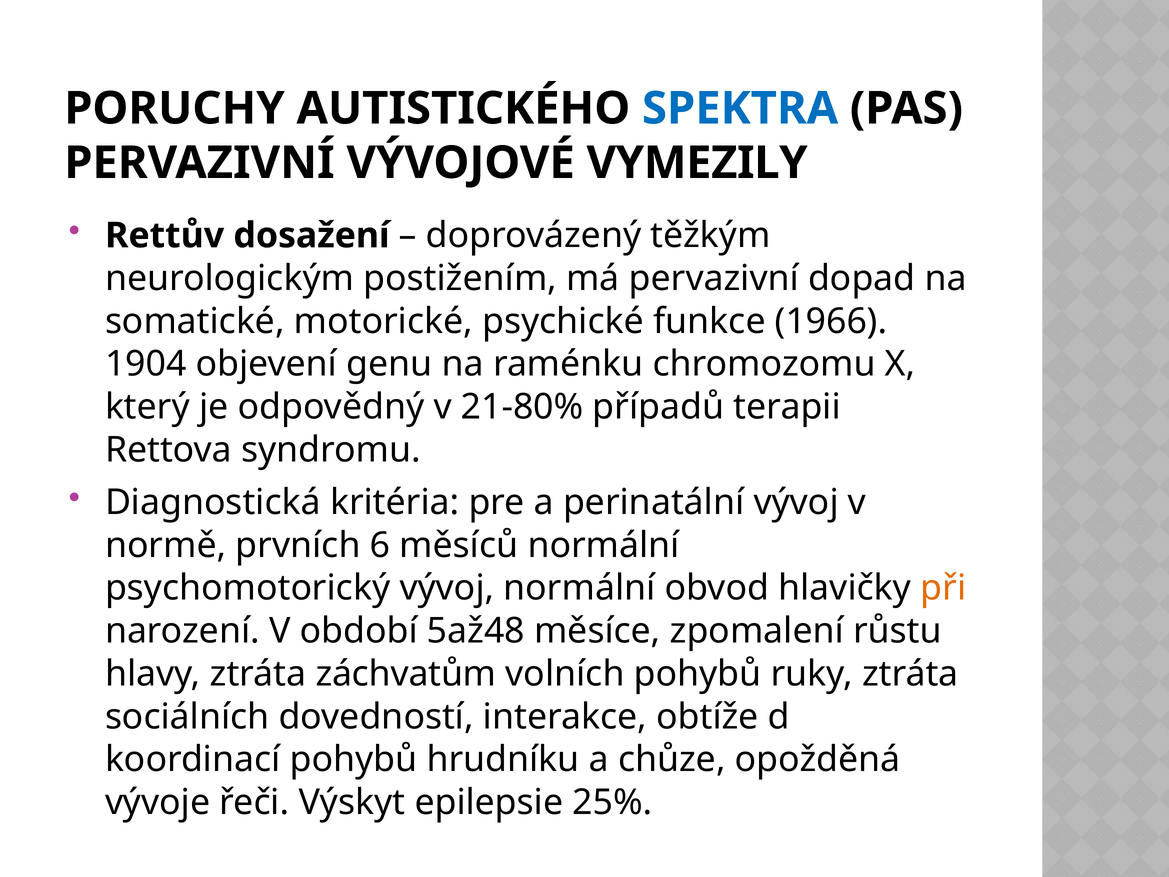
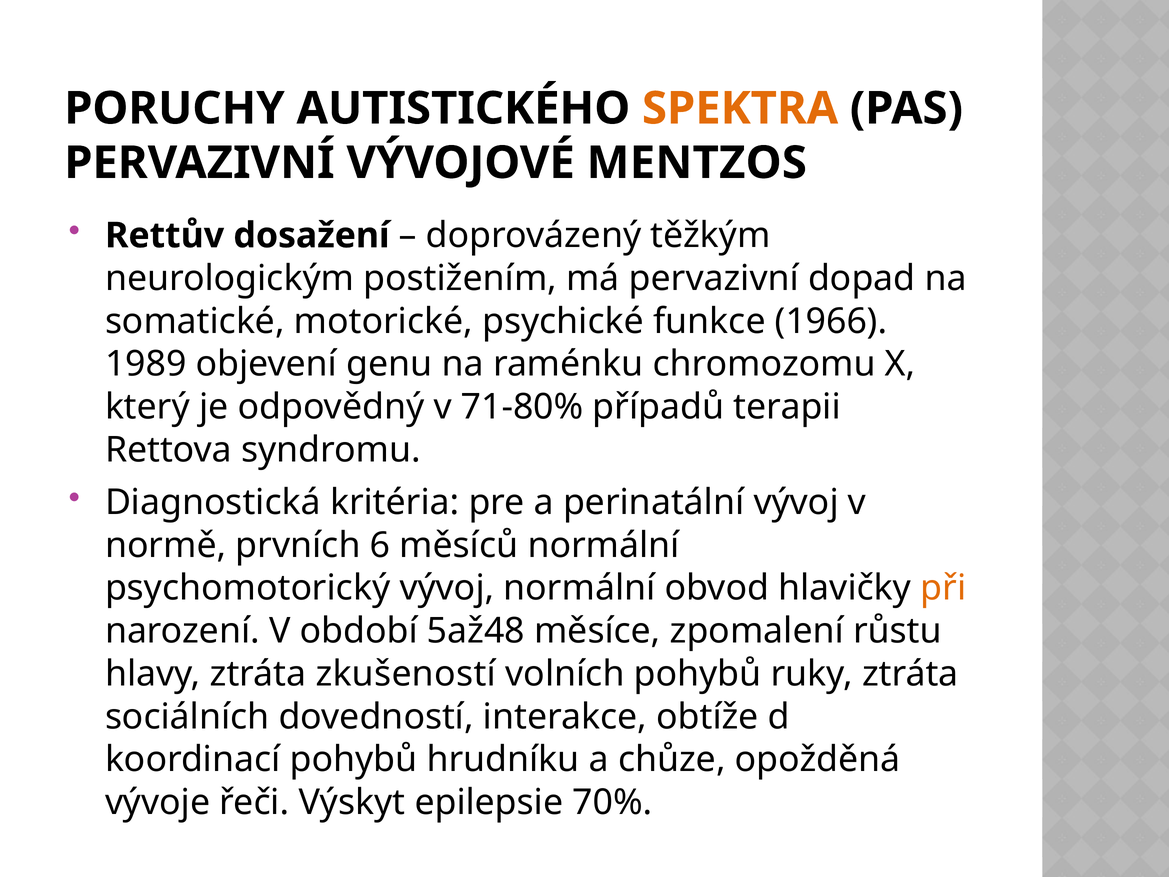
SPEKTRA colour: blue -> orange
VYMEZILY: VYMEZILY -> MENTZOS
1904: 1904 -> 1989
21-80%: 21-80% -> 71-80%
záchvatům: záchvatům -> zkušeností
25%: 25% -> 70%
